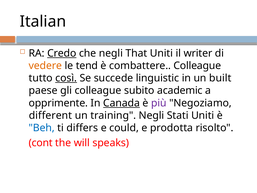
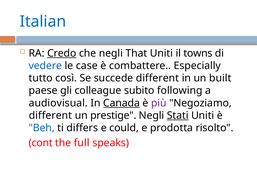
Italian colour: black -> blue
writer: writer -> towns
vedere colour: orange -> blue
tend: tend -> case
combattere Colleague: Colleague -> Especially
così underline: present -> none
succede linguistic: linguistic -> different
academic: academic -> following
opprimente: opprimente -> audiovisual
training: training -> prestige
Stati underline: none -> present
will: will -> full
